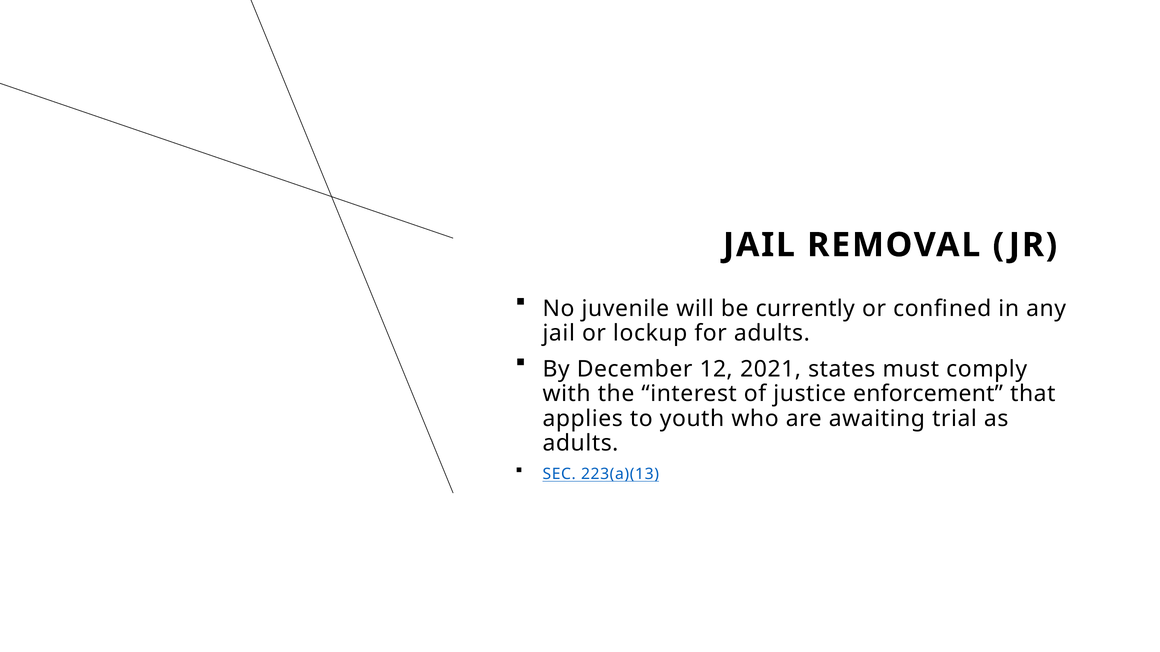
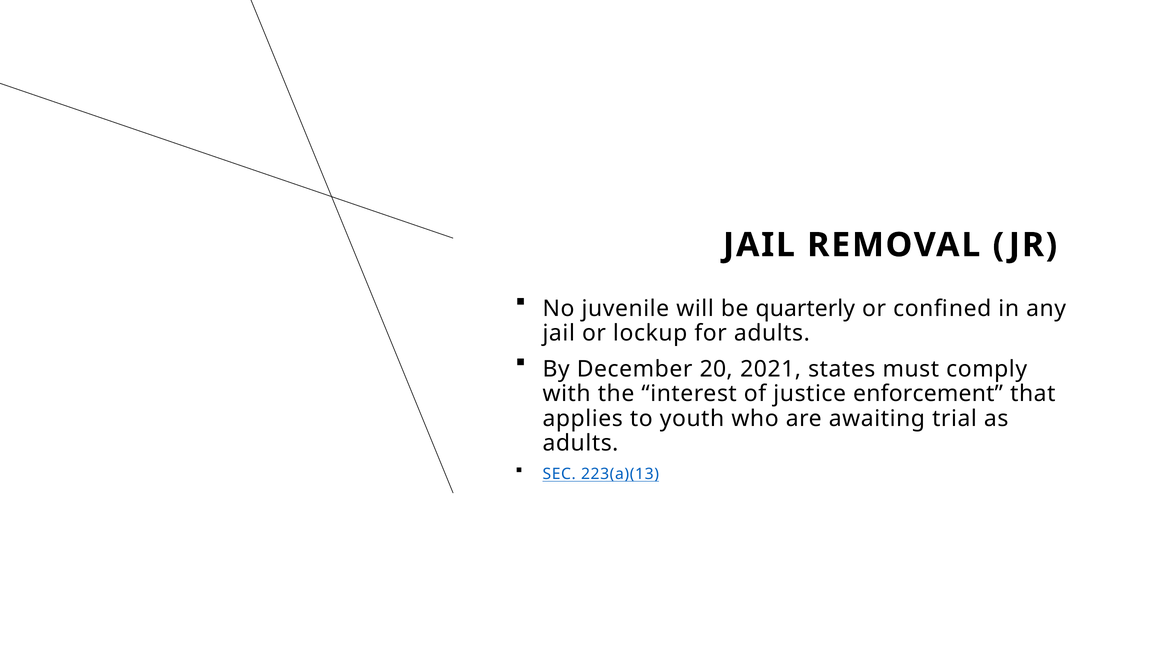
currently: currently -> quarterly
12: 12 -> 20
